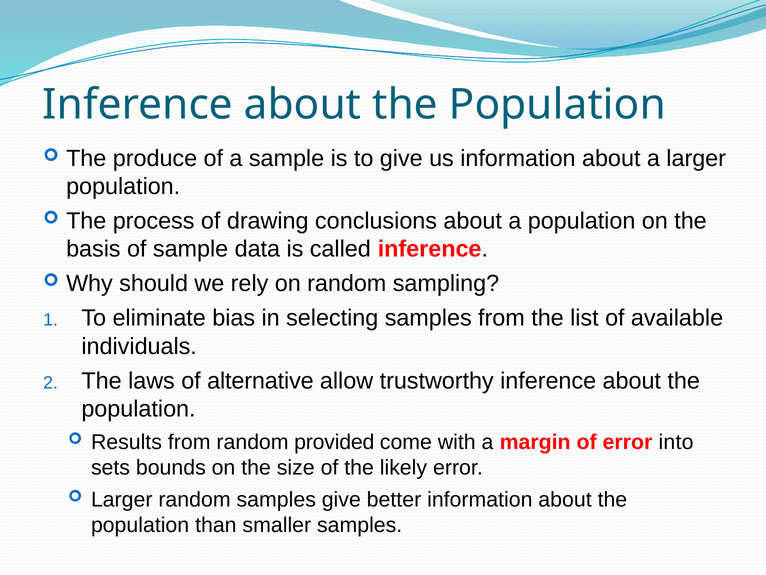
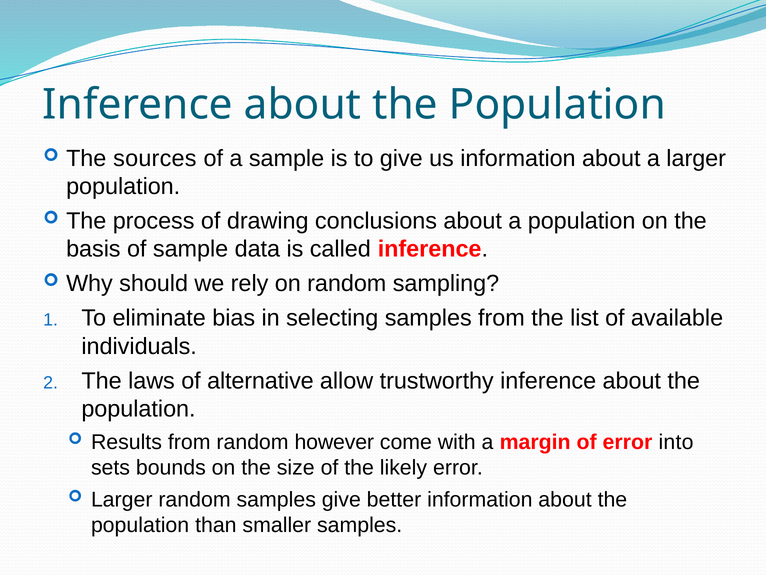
produce: produce -> sources
provided: provided -> however
